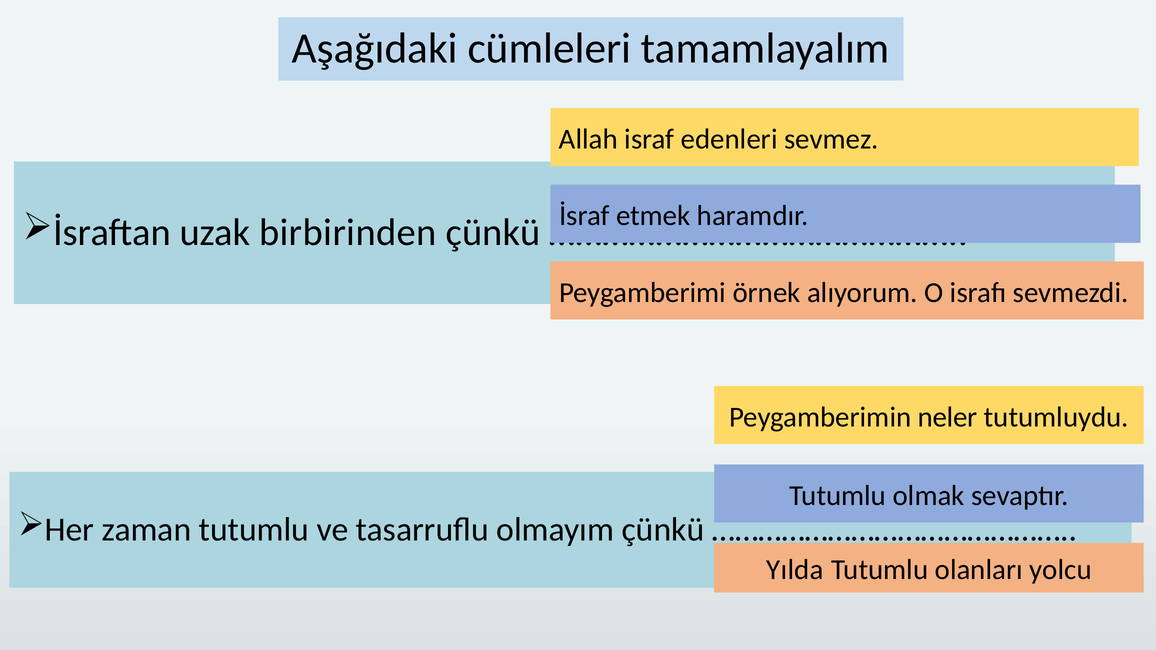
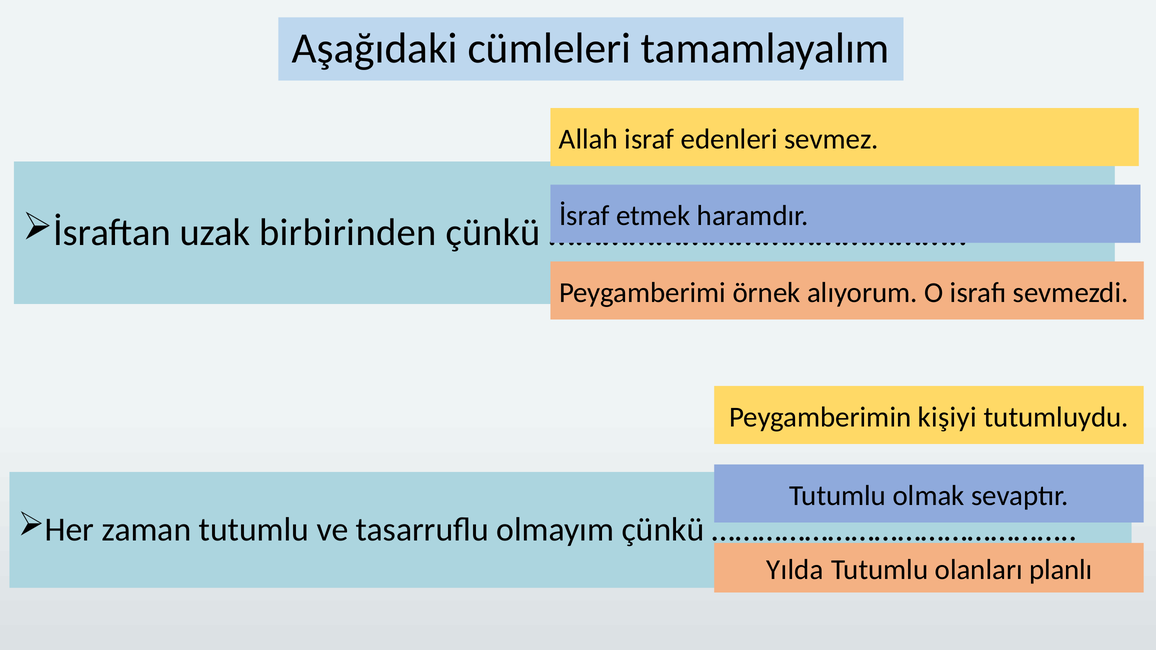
neler: neler -> kişiyi
yolcu: yolcu -> planlı
